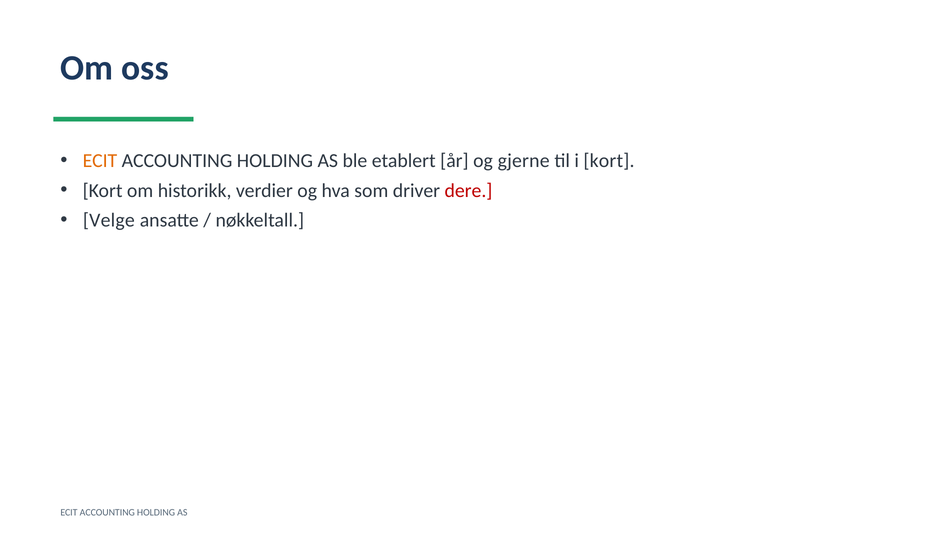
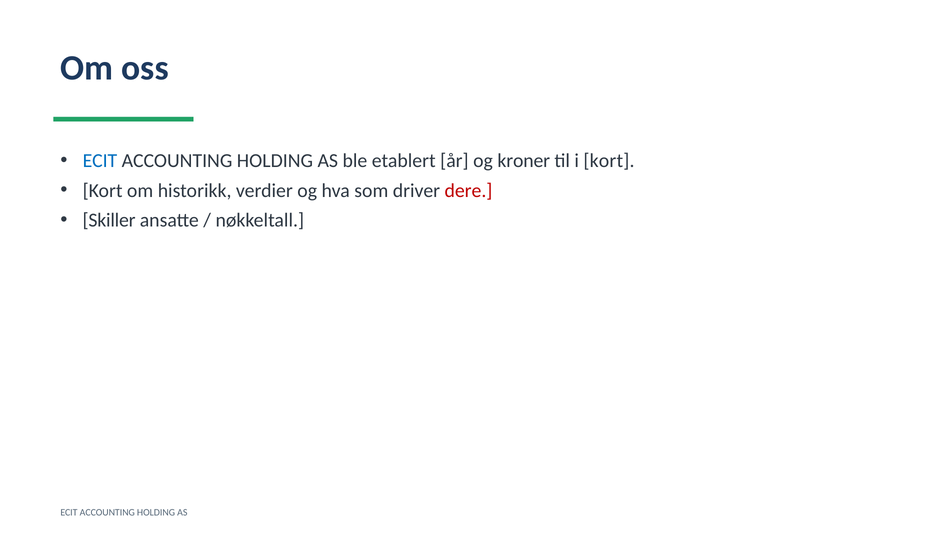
ECIT at (100, 161) colour: orange -> blue
gjerne: gjerne -> kroner
Velge: Velge -> Skiller
